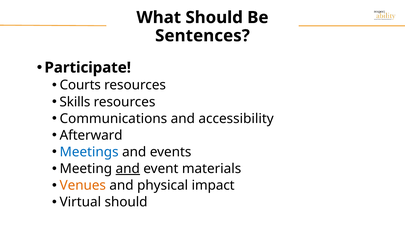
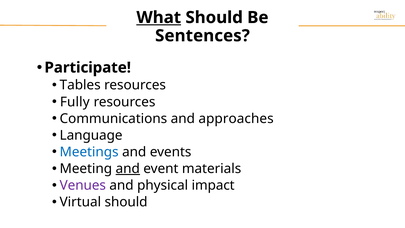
What underline: none -> present
Courts: Courts -> Tables
Skills: Skills -> Fully
accessibility: accessibility -> approaches
Afterward: Afterward -> Language
Venues colour: orange -> purple
